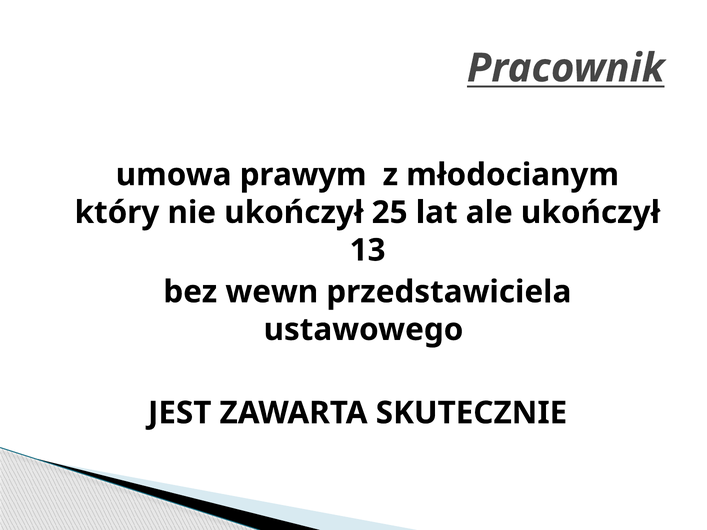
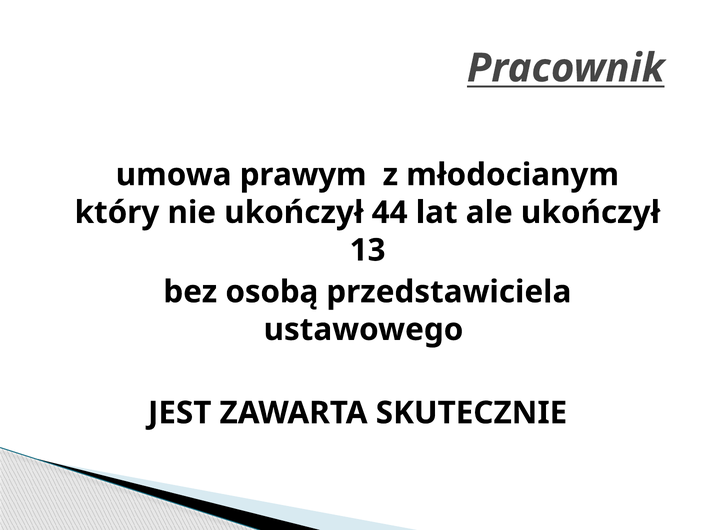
25: 25 -> 44
wewn: wewn -> osobą
